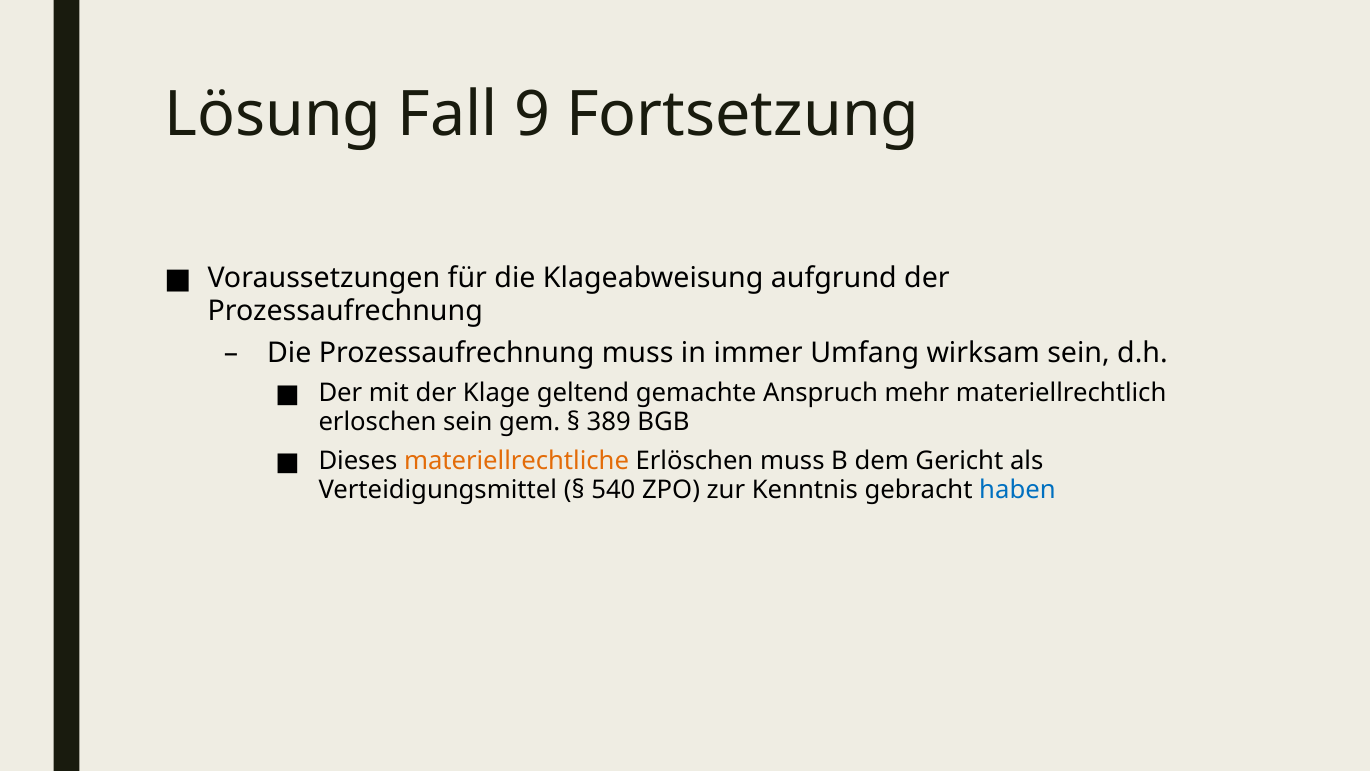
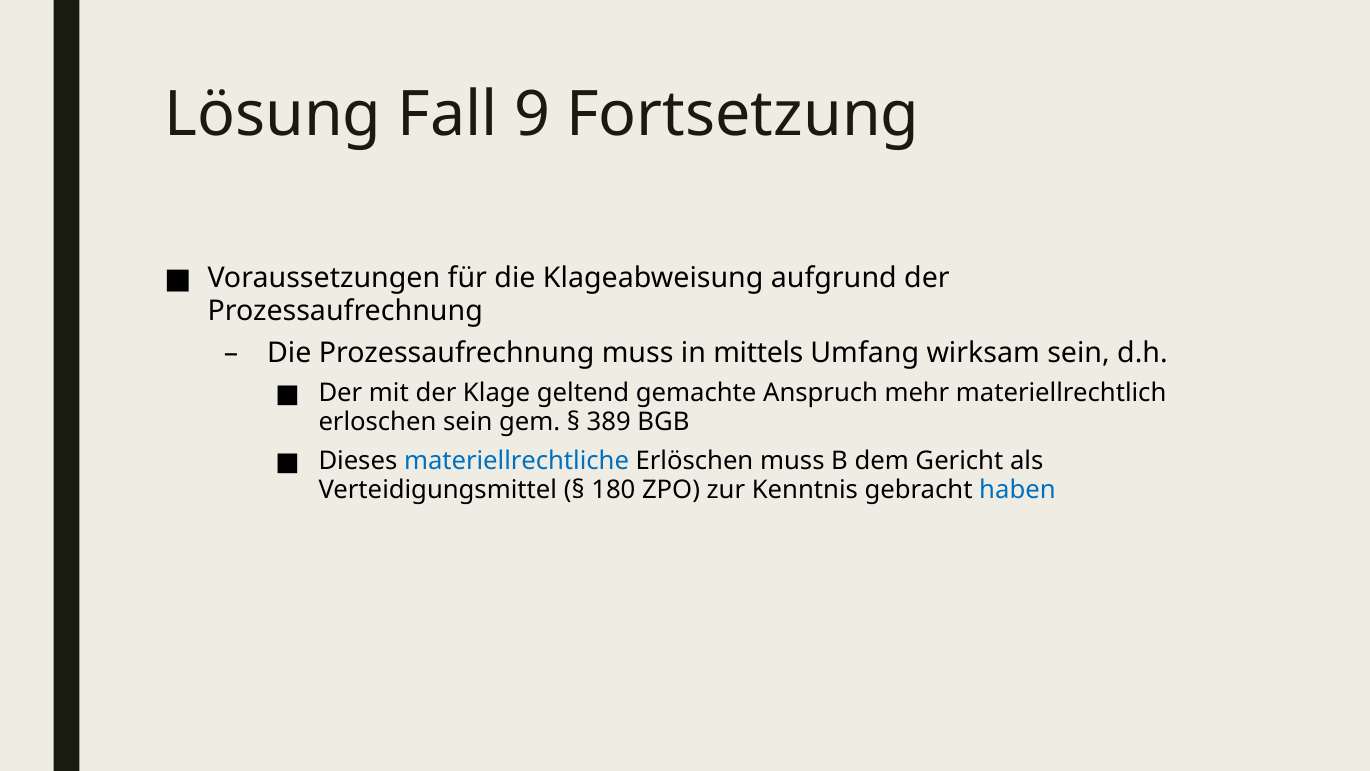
immer: immer -> mittels
materiellrechtliche colour: orange -> blue
540: 540 -> 180
